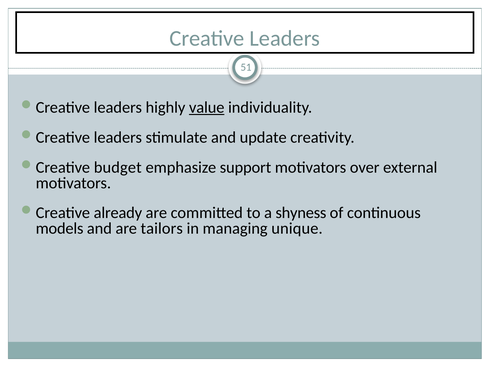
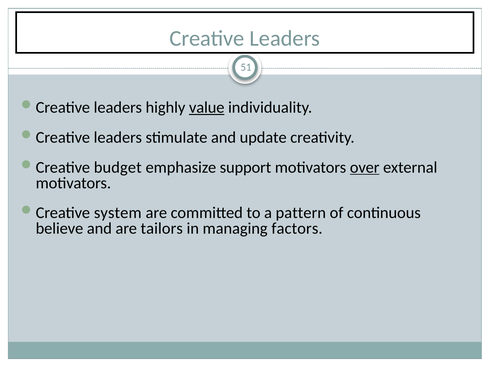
over underline: none -> present
already: already -> system
shyness: shyness -> pattern
models: models -> believe
unique: unique -> factors
